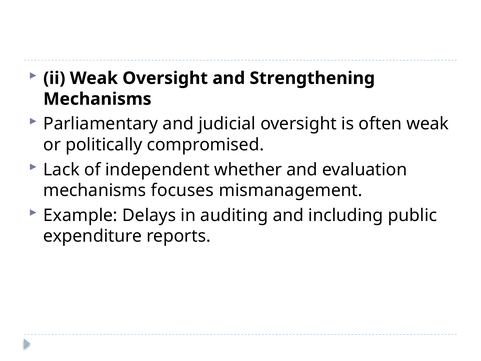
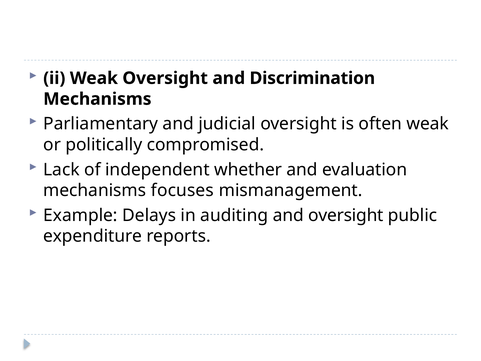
Strengthening: Strengthening -> Discrimination
and including: including -> oversight
